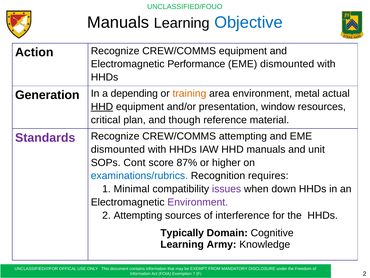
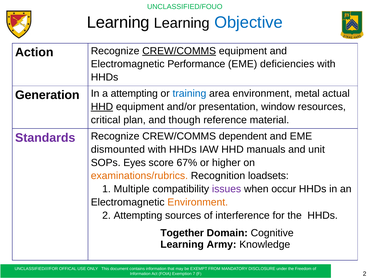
Manuals at (118, 22): Manuals -> Learning
CREW/COMMS at (179, 51) underline: none -> present
dismounted at (287, 64): dismounted -> deficiencies
a depending: depending -> attempting
training colour: orange -> blue
CREW/COMMS attempting: attempting -> dependent
Cont: Cont -> Eyes
87%: 87% -> 67%
examinations/rubrics colour: blue -> orange
requires: requires -> loadsets
Minimal: Minimal -> Multiple
down: down -> occur
Environment at (198, 202) colour: purple -> orange
Typically: Typically -> Together
